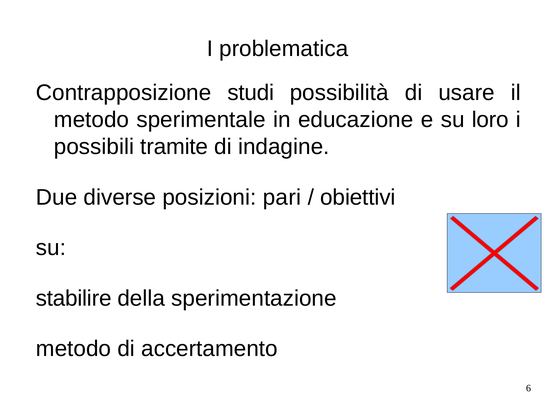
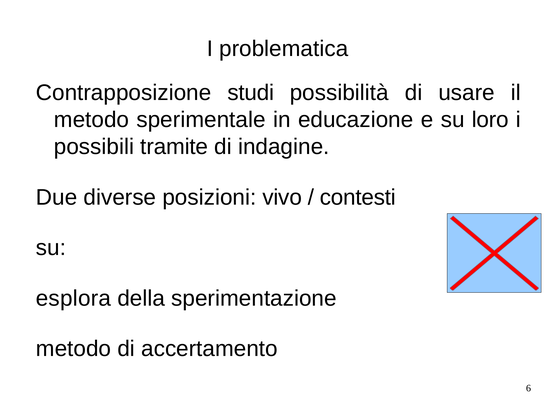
pari: pari -> vivo
obiettivi: obiettivi -> contesti
stabilire: stabilire -> esplora
